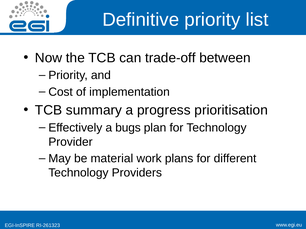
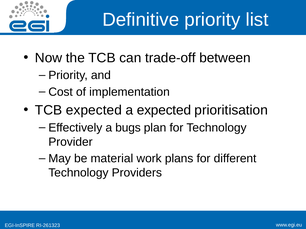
TCB summary: summary -> expected
a progress: progress -> expected
